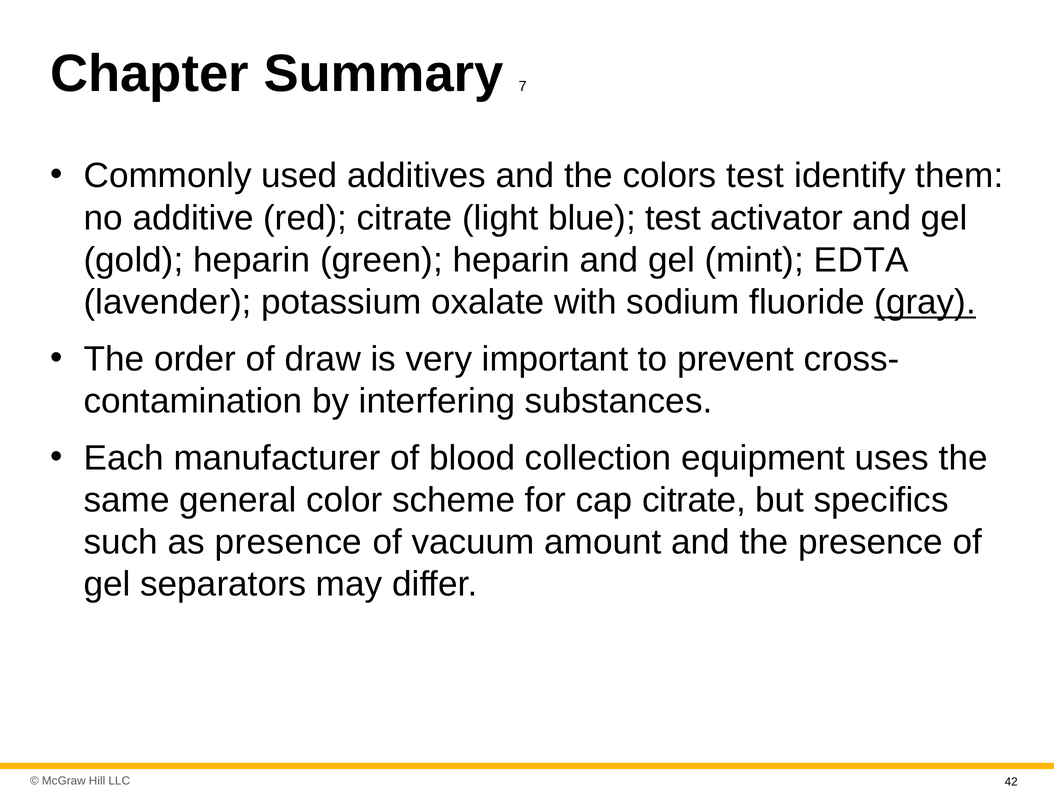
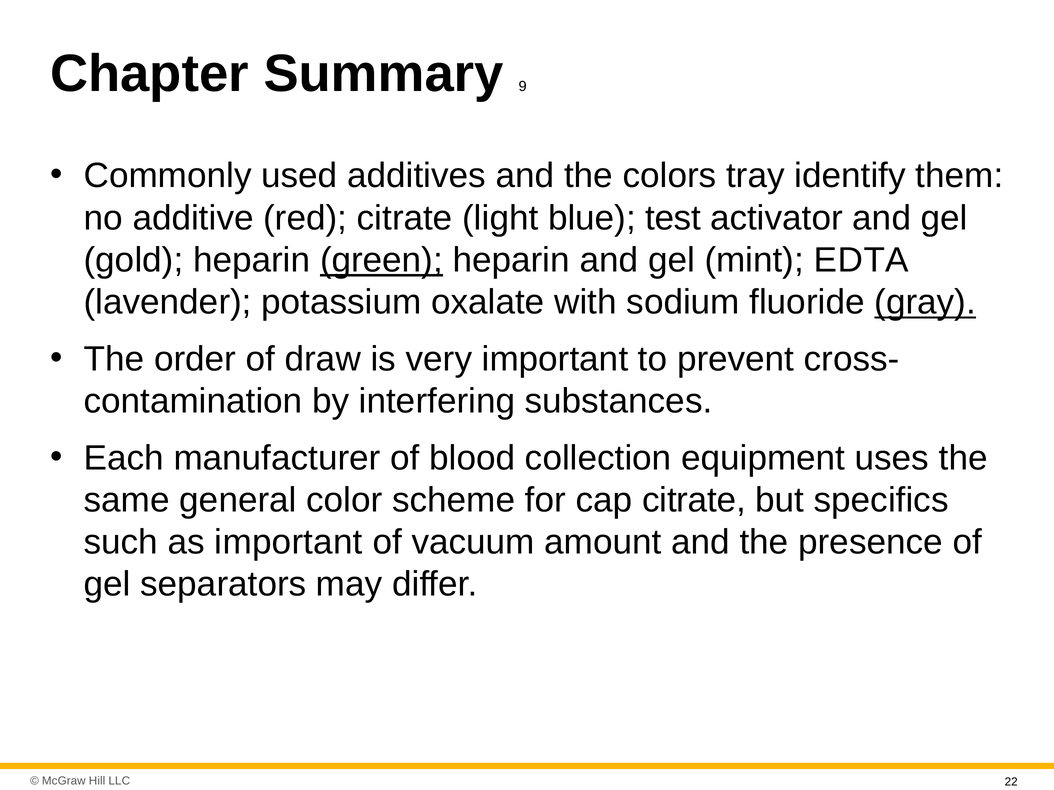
7: 7 -> 9
colors test: test -> tray
green underline: none -> present
as presence: presence -> important
42: 42 -> 22
